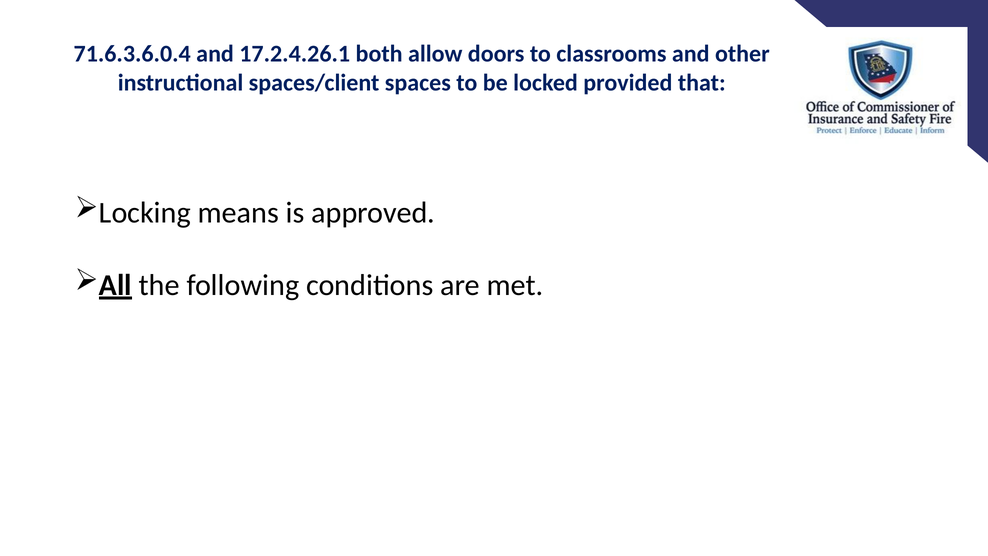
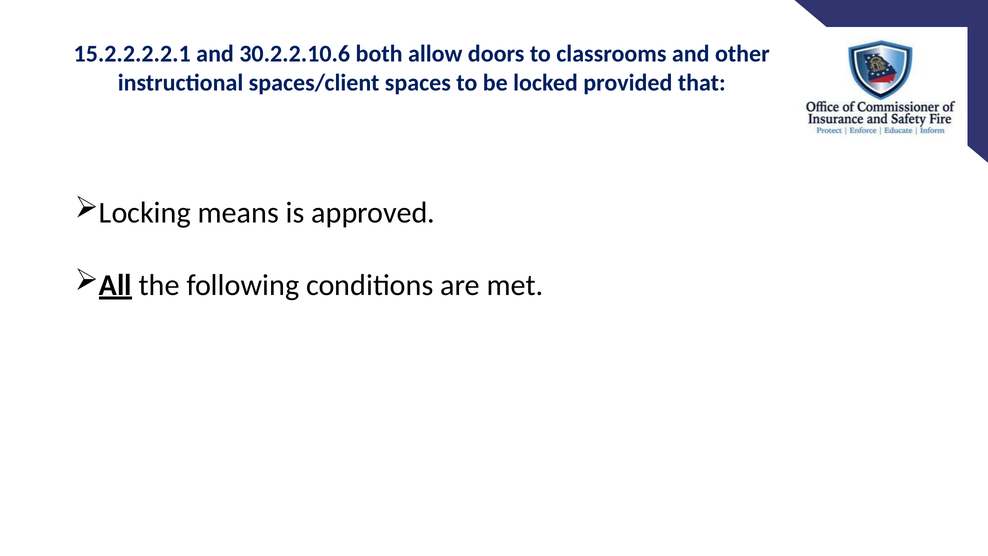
71.6.3.6.0.4: 71.6.3.6.0.4 -> 15.2.2.2.2.1
17.2.4.26.1: 17.2.4.26.1 -> 30.2.2.10.6
